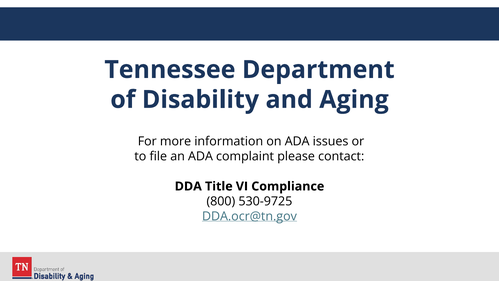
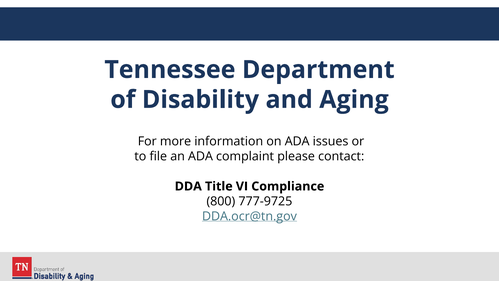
530-9725: 530-9725 -> 777-9725
